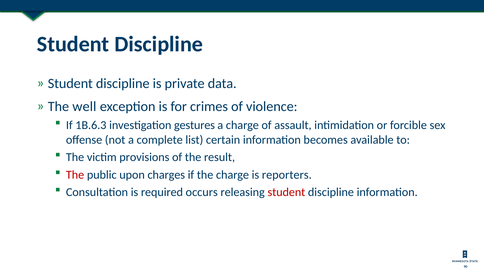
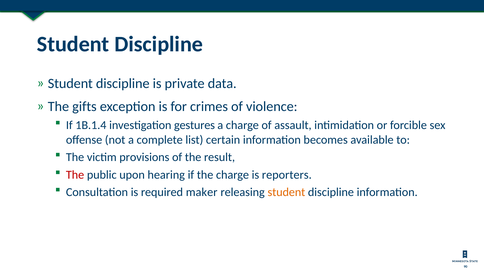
well: well -> gifts
1B.6.3: 1B.6.3 -> 1B.1.4
charges: charges -> hearing
occurs: occurs -> maker
student at (286, 192) colour: red -> orange
